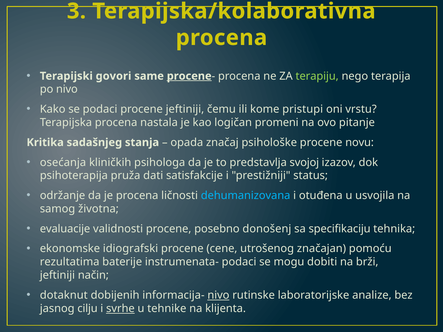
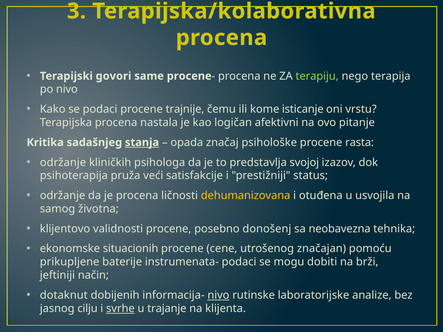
procene at (189, 76) underline: present -> none
procene jeftiniji: jeftiniji -> trajnije
pristupi: pristupi -> isticanje
promeni: promeni -> afektivni
stanja underline: none -> present
novu: novu -> rasta
osećanja at (63, 162): osećanja -> održanje
dati: dati -> veći
dehumanizovana colour: light blue -> yellow
evaluacije: evaluacije -> klijentovo
specifikaciju: specifikaciju -> neobavezna
idiografski: idiografski -> situacionih
rezultatima: rezultatima -> prikupljene
tehnike: tehnike -> trajanje
